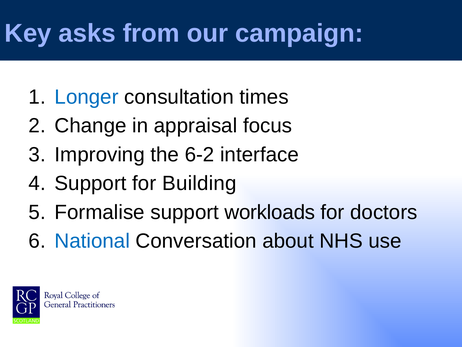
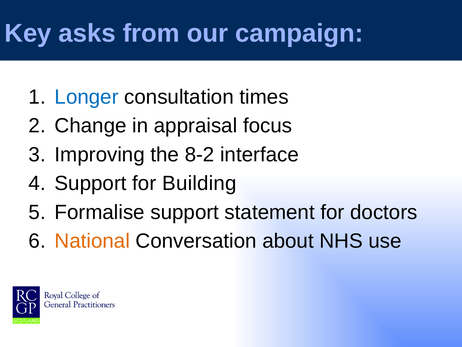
6-2: 6-2 -> 8-2
workloads: workloads -> statement
National colour: blue -> orange
